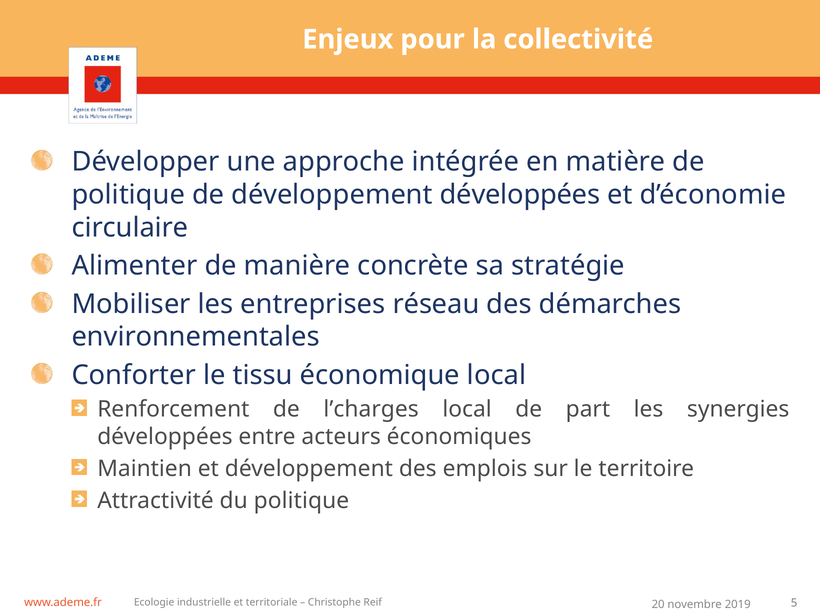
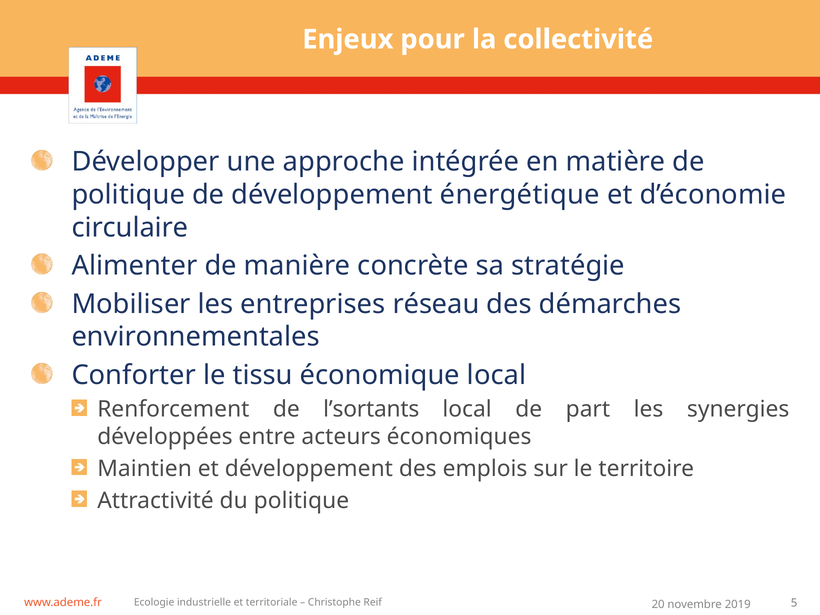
développement développées: développées -> énergétique
l’charges: l’charges -> l’sortants
